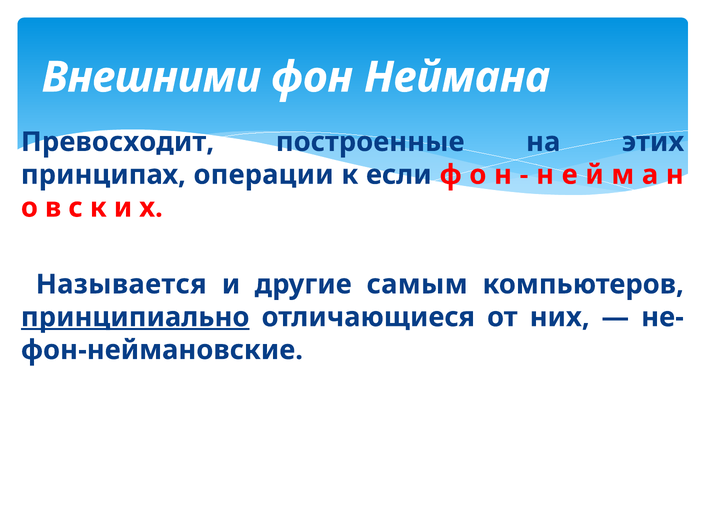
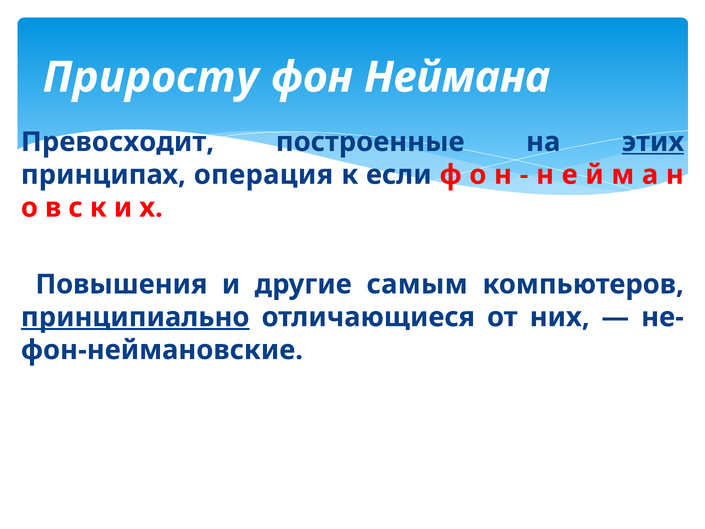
Внешними: Внешними -> Приросту
этих underline: none -> present
операции: операции -> операция
Называется: Называется -> Повышения
